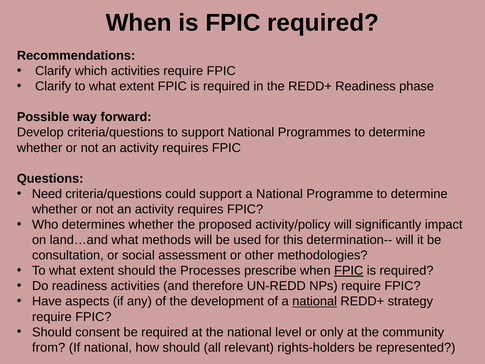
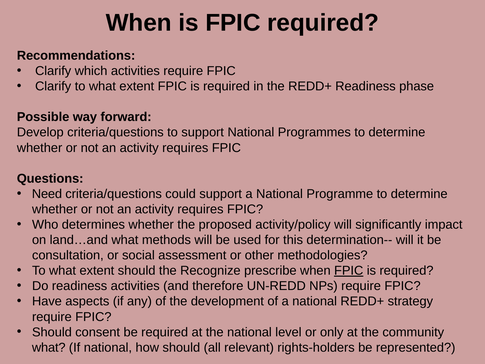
Processes: Processes -> Recognize
national at (315, 301) underline: present -> none
from at (49, 347): from -> what
